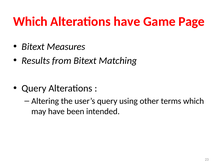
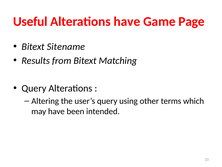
Which at (30, 21): Which -> Useful
Measures: Measures -> Sitename
